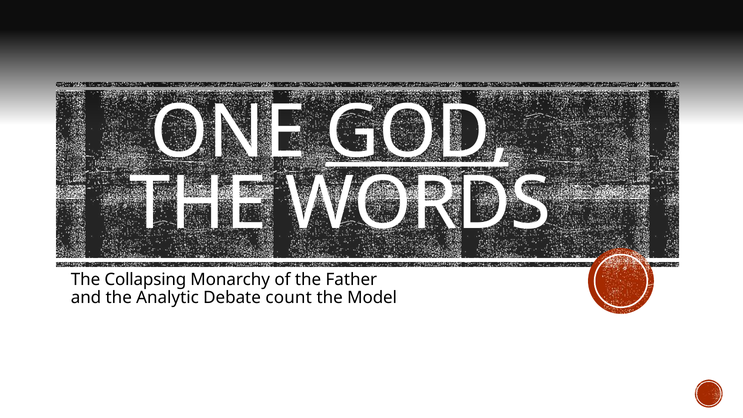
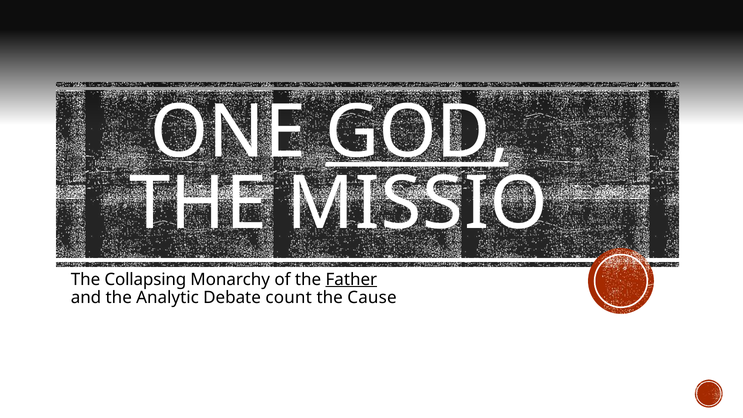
WORDS: WORDS -> MISSIO
Father underline: none -> present
Model: Model -> Cause
